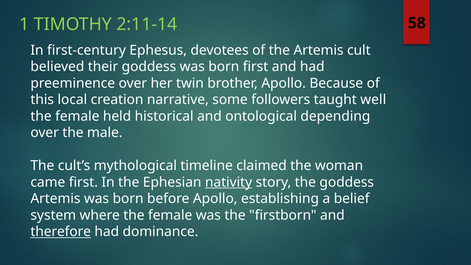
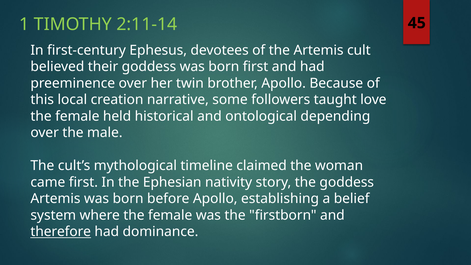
58: 58 -> 45
well: well -> love
nativity underline: present -> none
